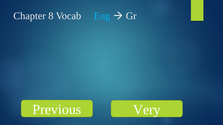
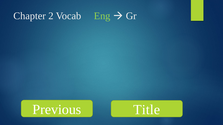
8: 8 -> 2
Eng colour: light blue -> light green
Very: Very -> Title
